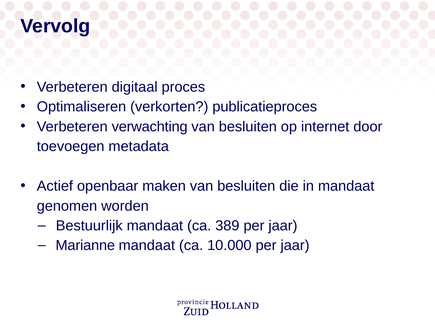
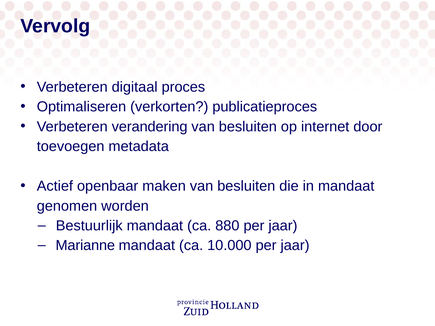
verwachting: verwachting -> verandering
389: 389 -> 880
